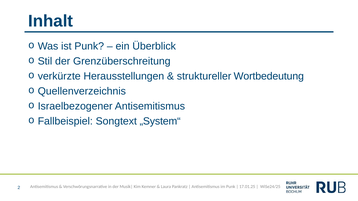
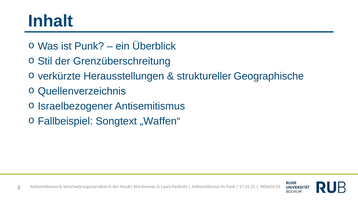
Wortbedeutung: Wortbedeutung -> Geographische
„System“: „System“ -> „Waffen“
